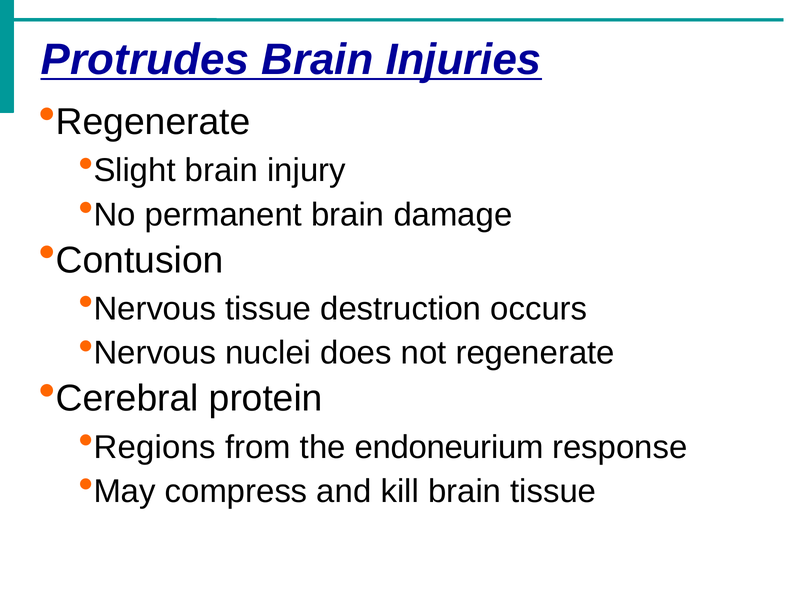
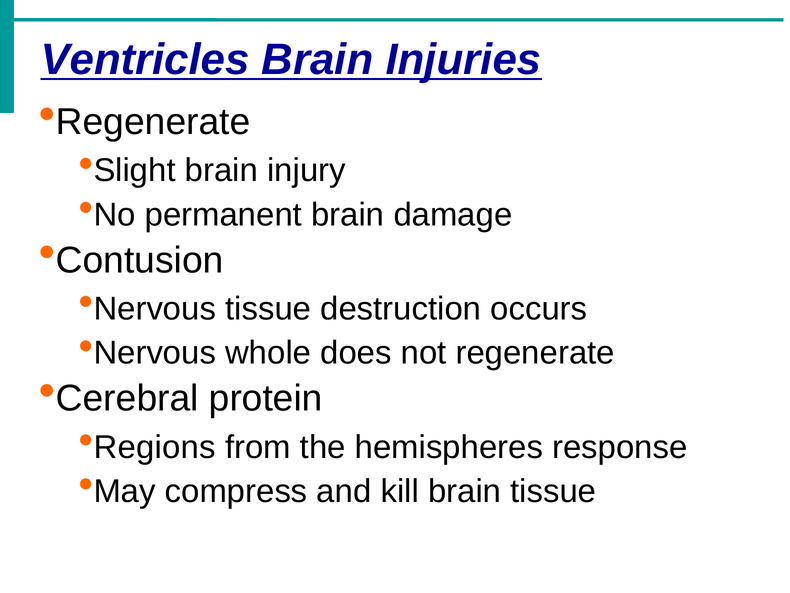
Protrudes: Protrudes -> Ventricles
nuclei: nuclei -> whole
endoneurium: endoneurium -> hemispheres
